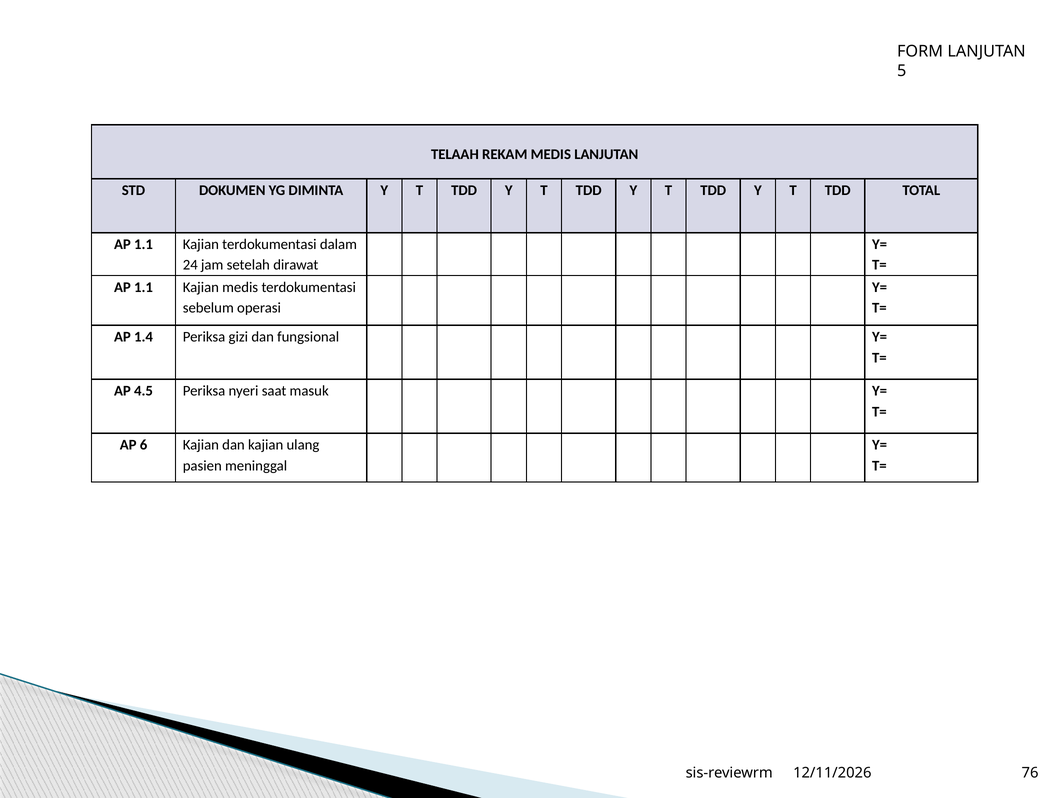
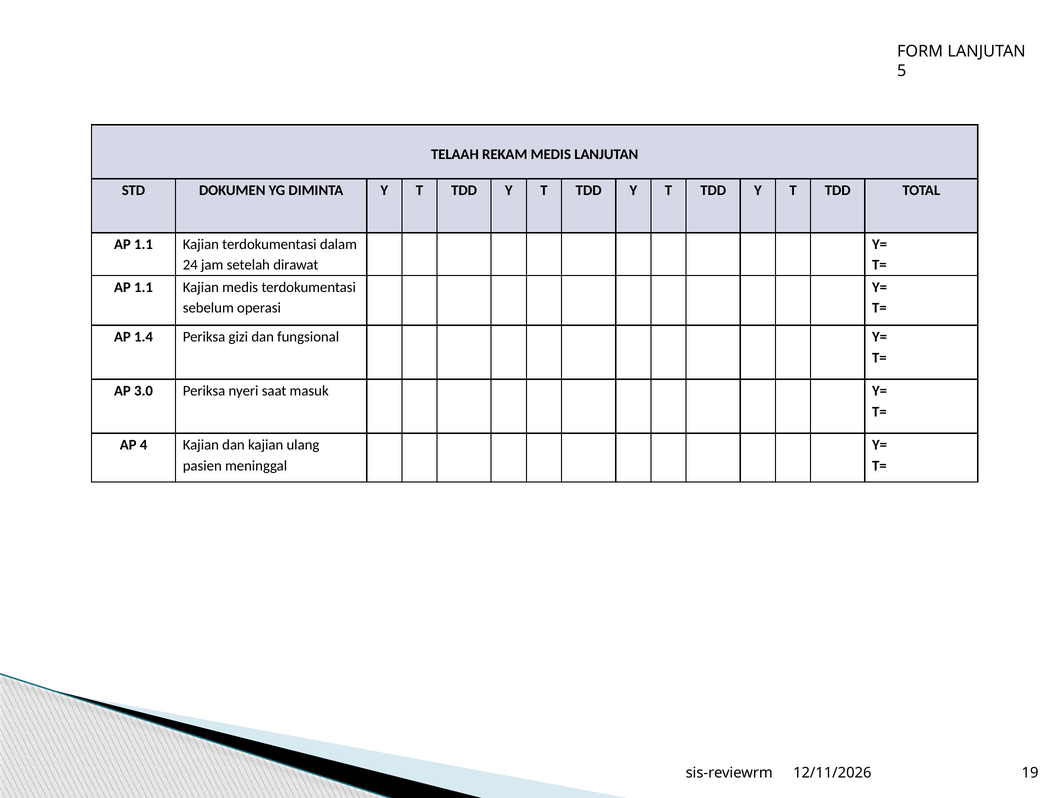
4.5: 4.5 -> 3.0
6: 6 -> 4
76: 76 -> 19
